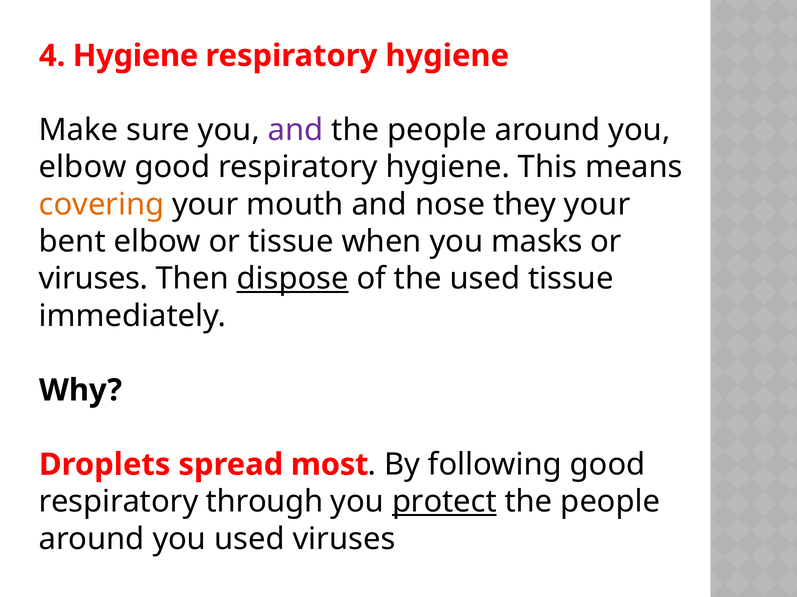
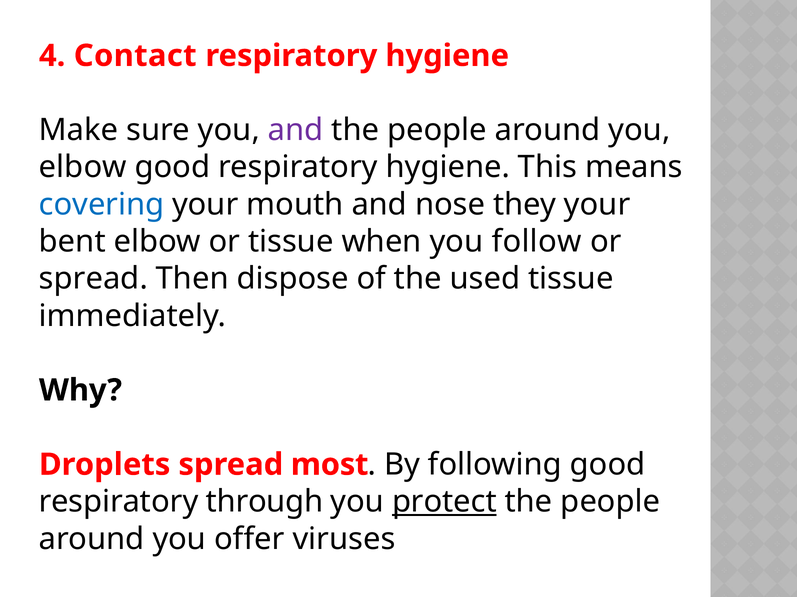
4 Hygiene: Hygiene -> Contact
covering colour: orange -> blue
masks: masks -> follow
viruses at (94, 279): viruses -> spread
dispose underline: present -> none
you used: used -> offer
